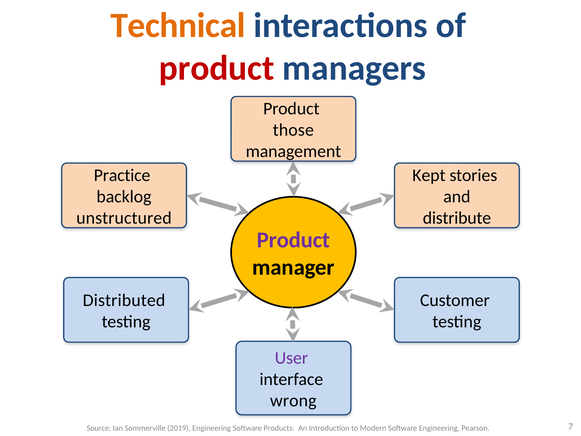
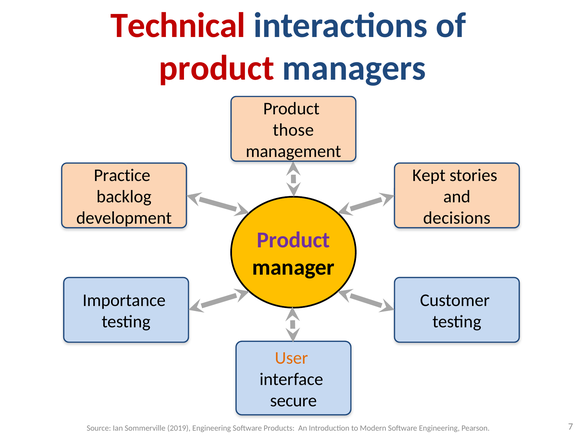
Technical colour: orange -> red
unstructured: unstructured -> development
distribute: distribute -> decisions
Distributed: Distributed -> Importance
User colour: purple -> orange
wrong: wrong -> secure
